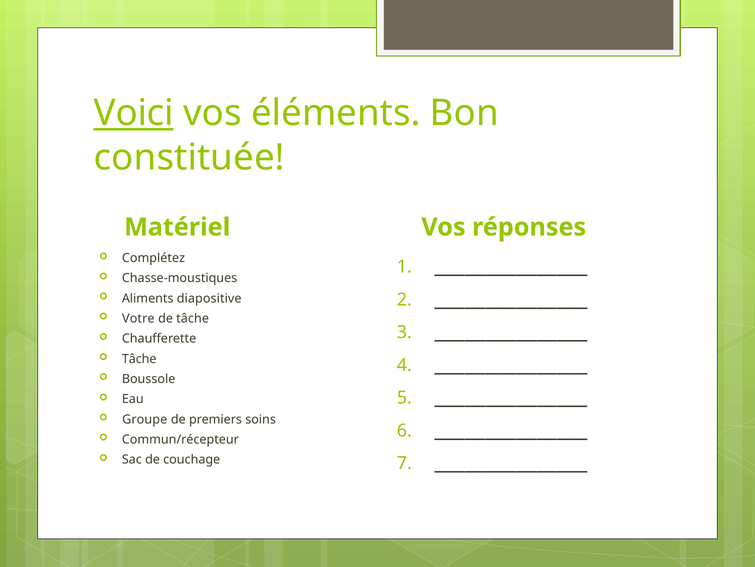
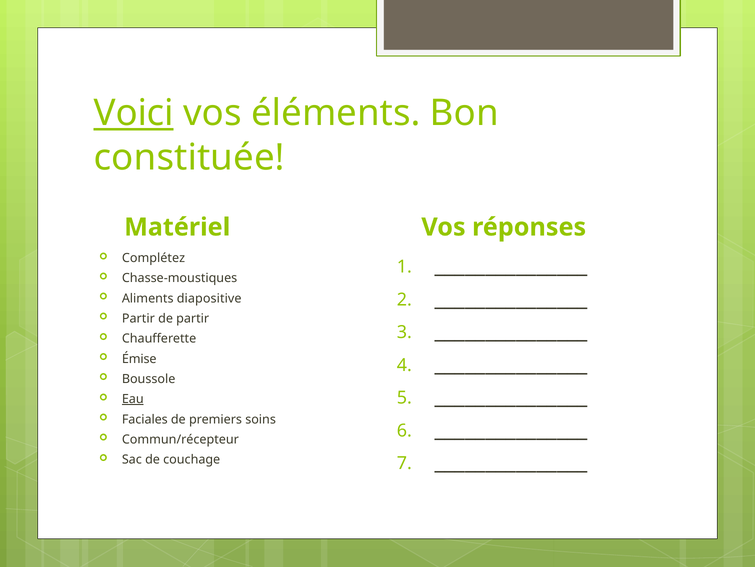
Votre at (138, 318): Votre -> Partir
de tâche: tâche -> partir
Tâche at (139, 358): Tâche -> Émise
Eau underline: none -> present
Groupe: Groupe -> Faciales
